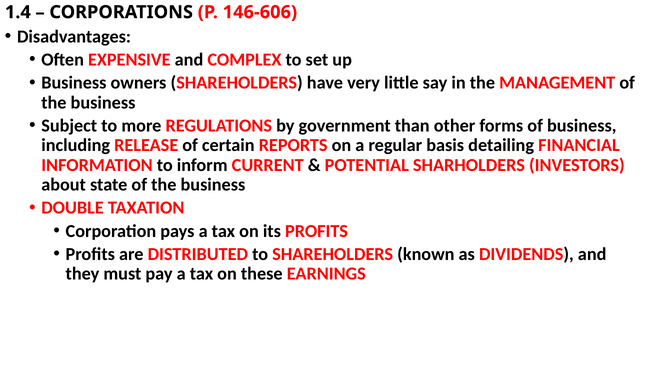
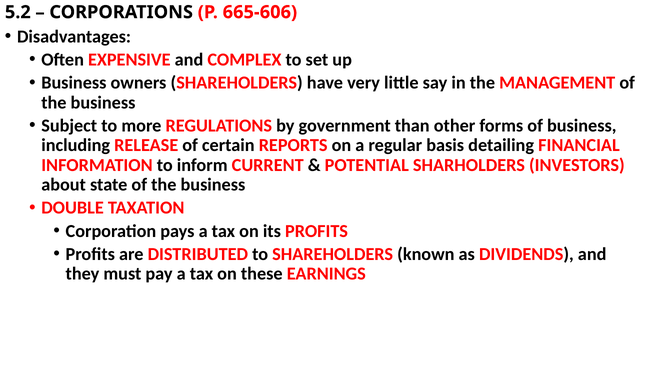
1.4: 1.4 -> 5.2
146-606: 146-606 -> 665-606
